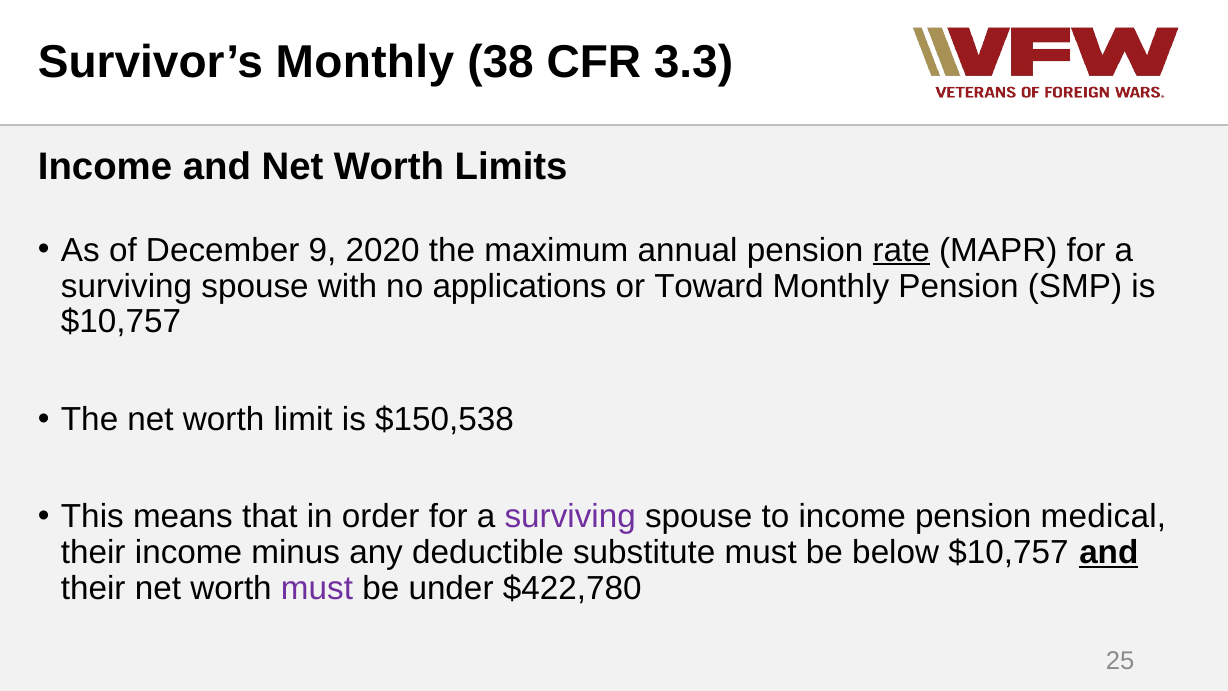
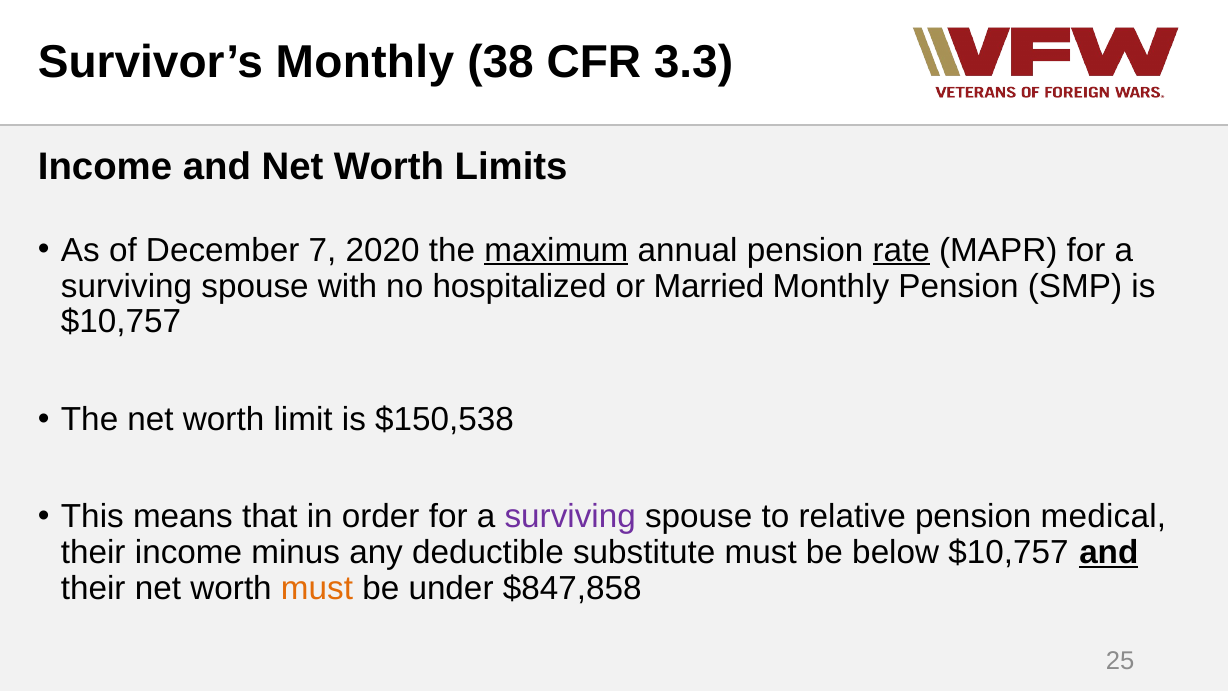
9: 9 -> 7
maximum underline: none -> present
applications: applications -> hospitalized
Toward: Toward -> Married
to income: income -> relative
must at (317, 588) colour: purple -> orange
$422,780: $422,780 -> $847,858
